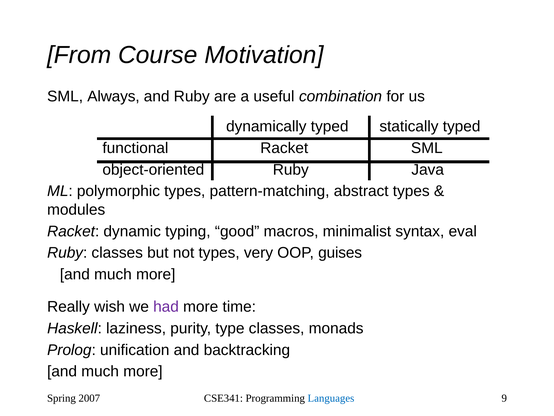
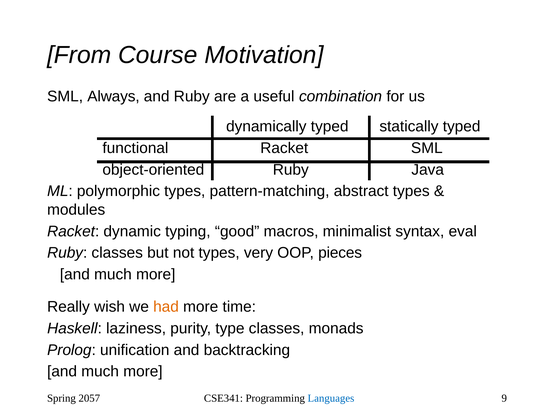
guises: guises -> pieces
had colour: purple -> orange
2007: 2007 -> 2057
